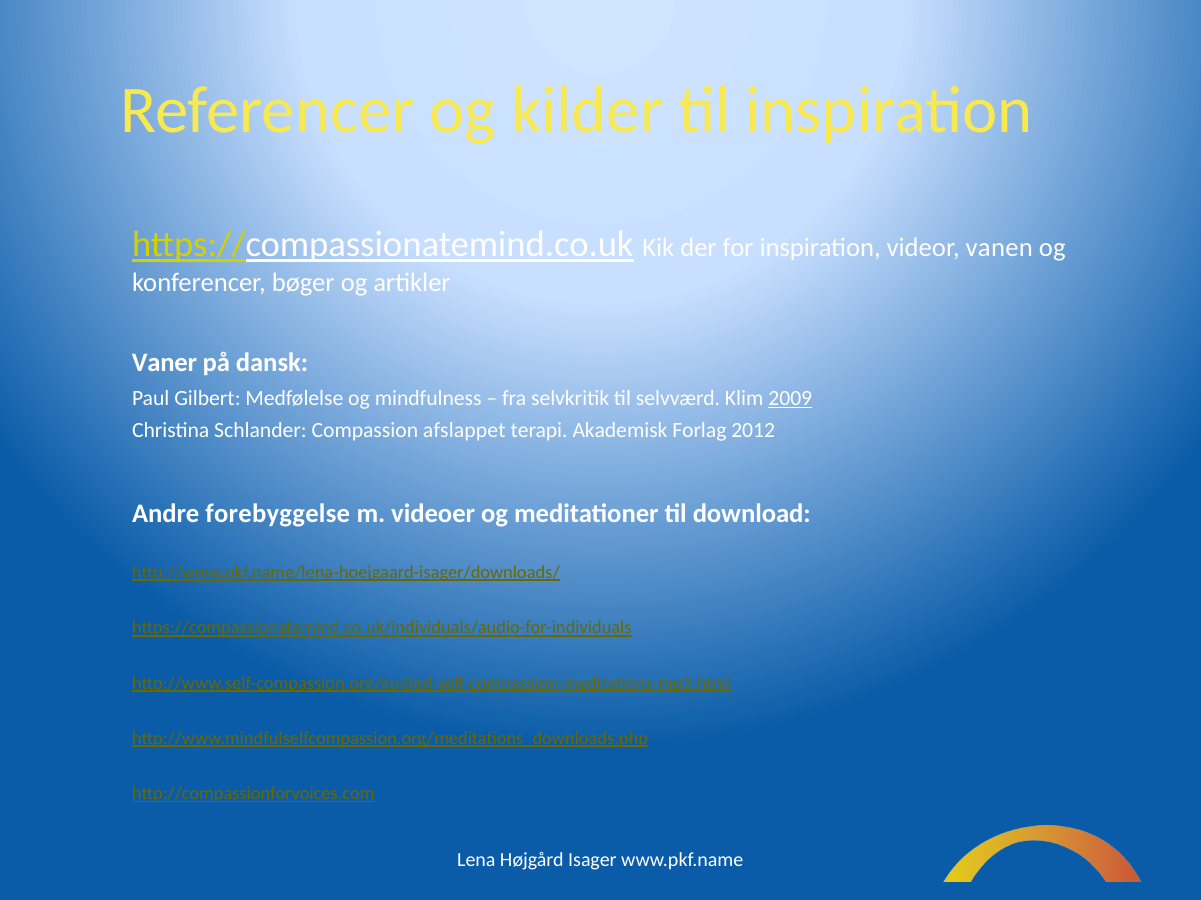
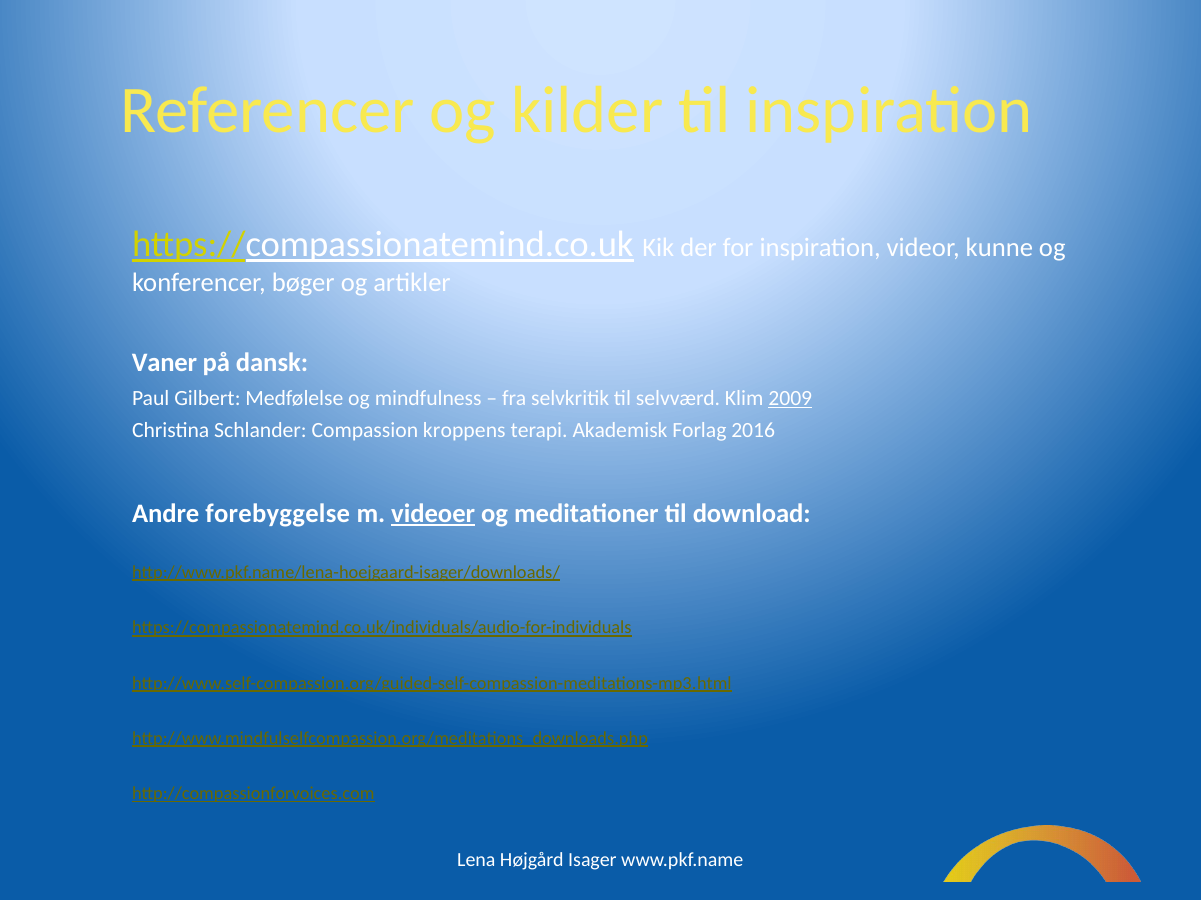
vanen: vanen -> kunne
afslappet: afslappet -> kroppens
2012: 2012 -> 2016
videoer underline: none -> present
